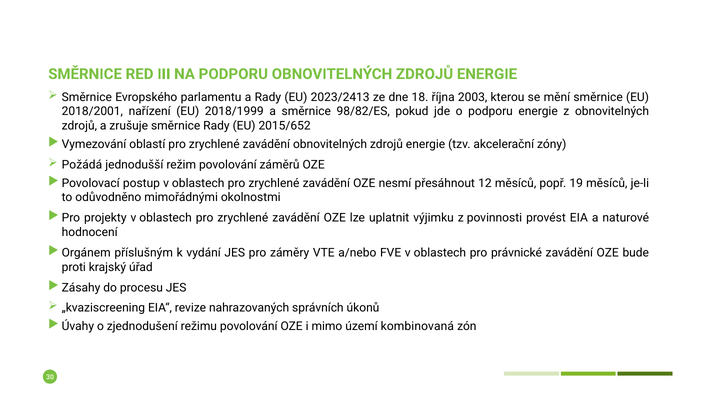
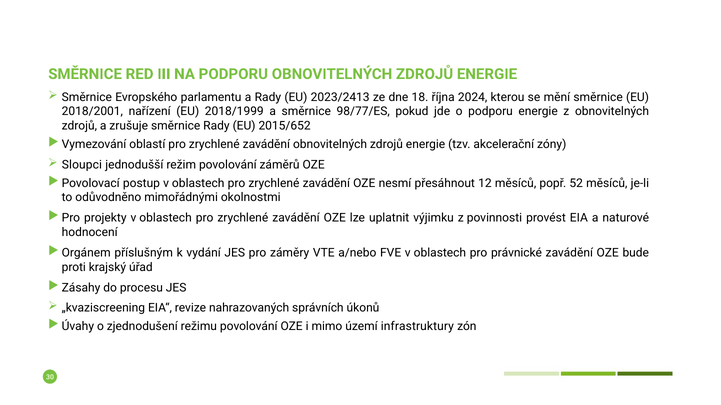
2003: 2003 -> 2024
98/82/ES: 98/82/ES -> 98/77/ES
Požádá: Požádá -> Sloupci
19: 19 -> 52
kombinovaná: kombinovaná -> infrastruktury
